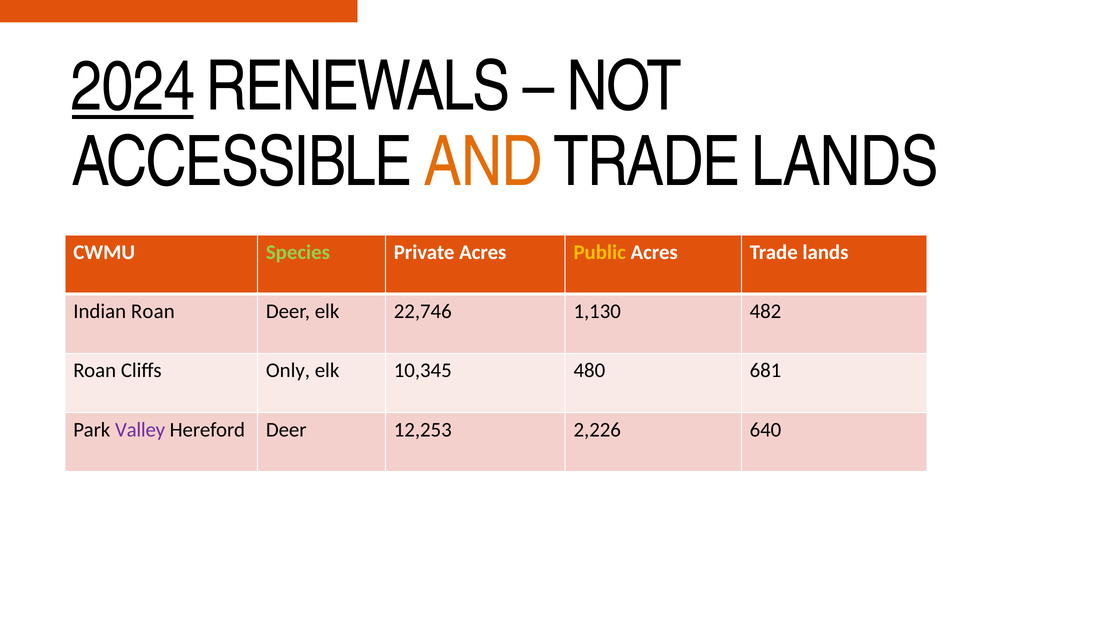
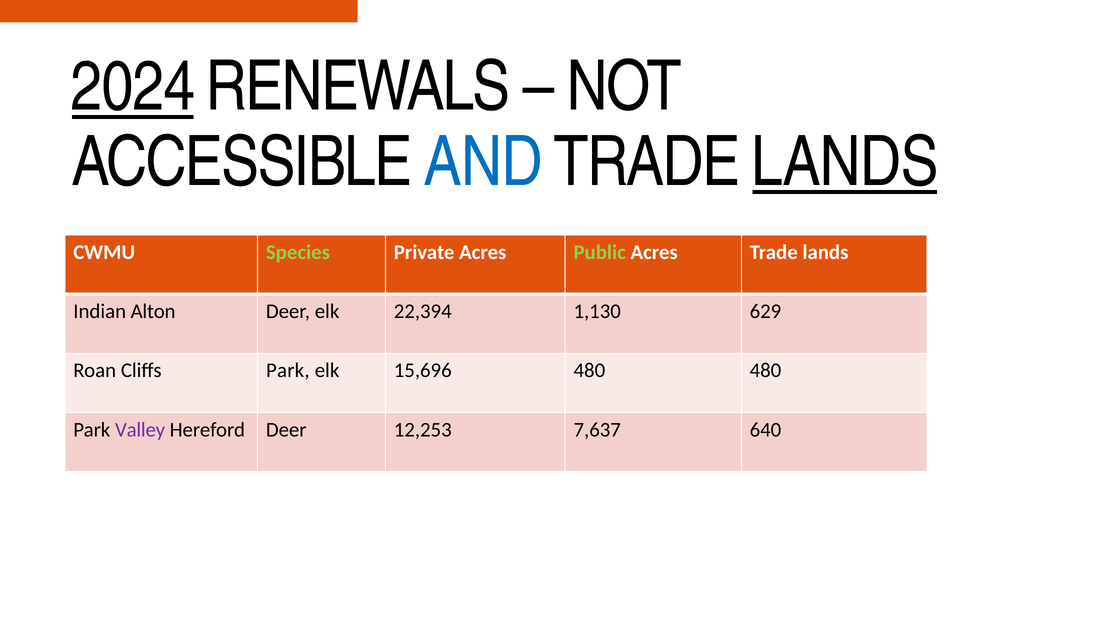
AND colour: orange -> blue
LANDS at (845, 162) underline: none -> present
Public colour: yellow -> light green
Indian Roan: Roan -> Alton
22,746: 22,746 -> 22,394
482: 482 -> 629
Cliffs Only: Only -> Park
10,345: 10,345 -> 15,696
480 681: 681 -> 480
2,226: 2,226 -> 7,637
